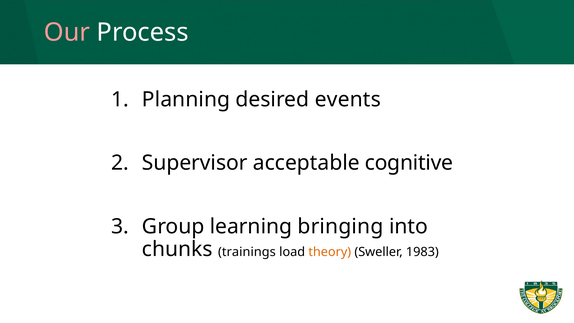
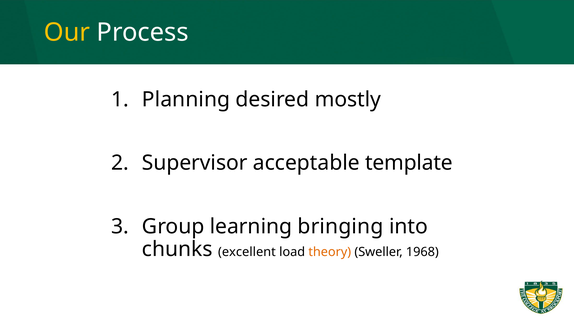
Our colour: pink -> yellow
events: events -> mostly
cognitive: cognitive -> template
trainings: trainings -> excellent
1983: 1983 -> 1968
